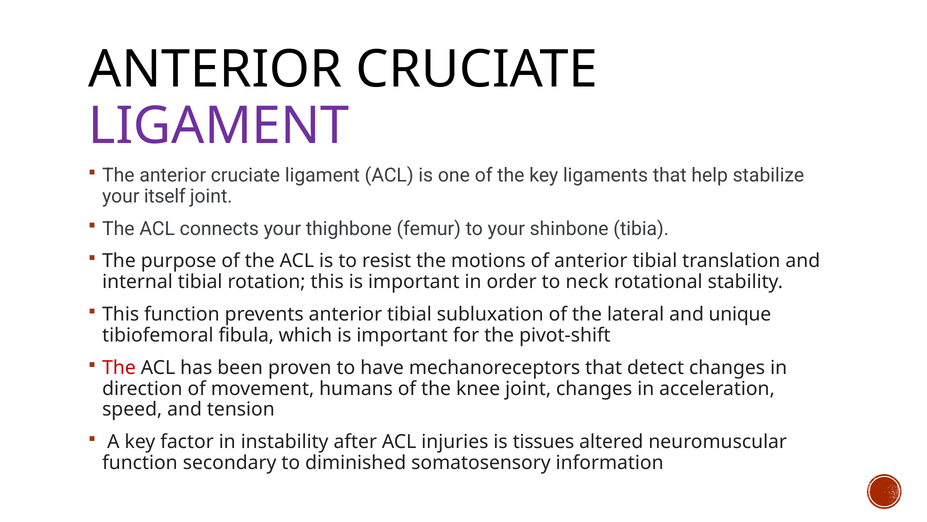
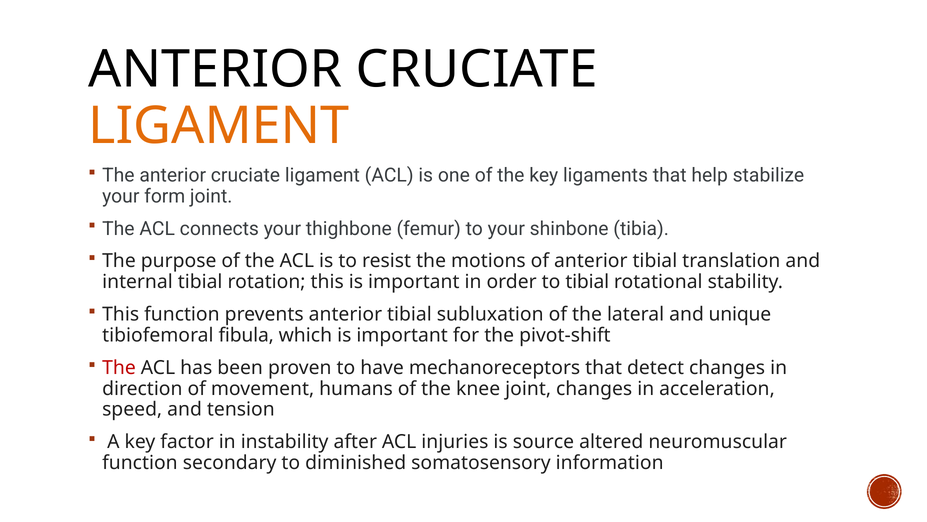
LIGAMENT at (219, 126) colour: purple -> orange
itself: itself -> form
to neck: neck -> tibial
tissues: tissues -> source
